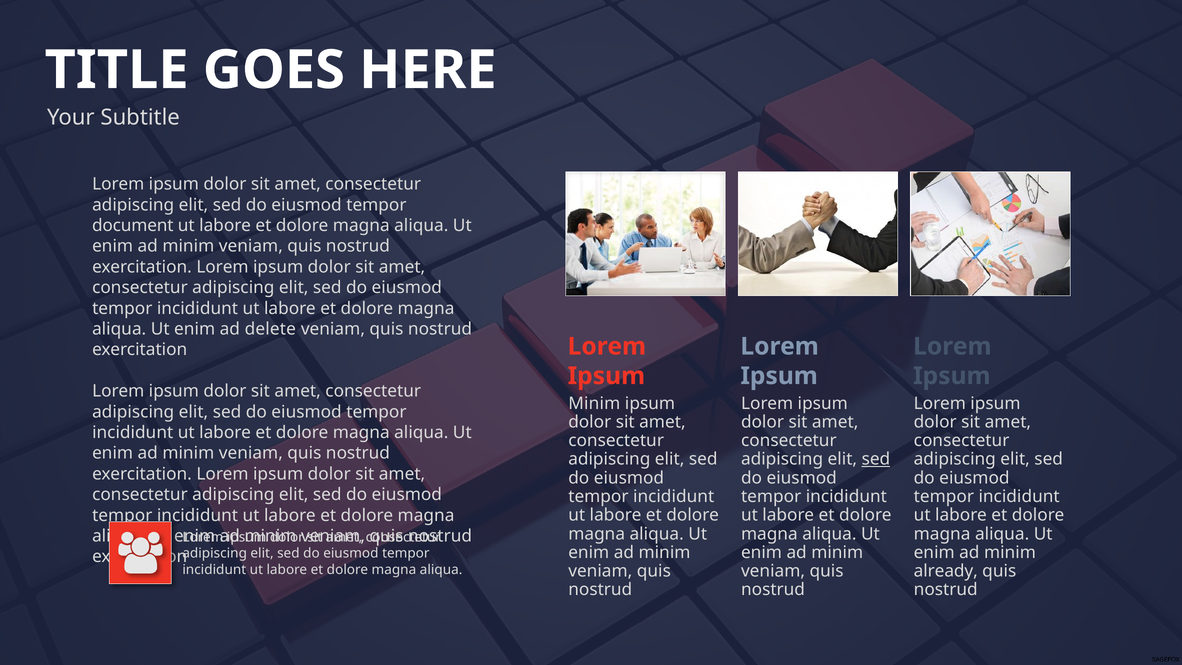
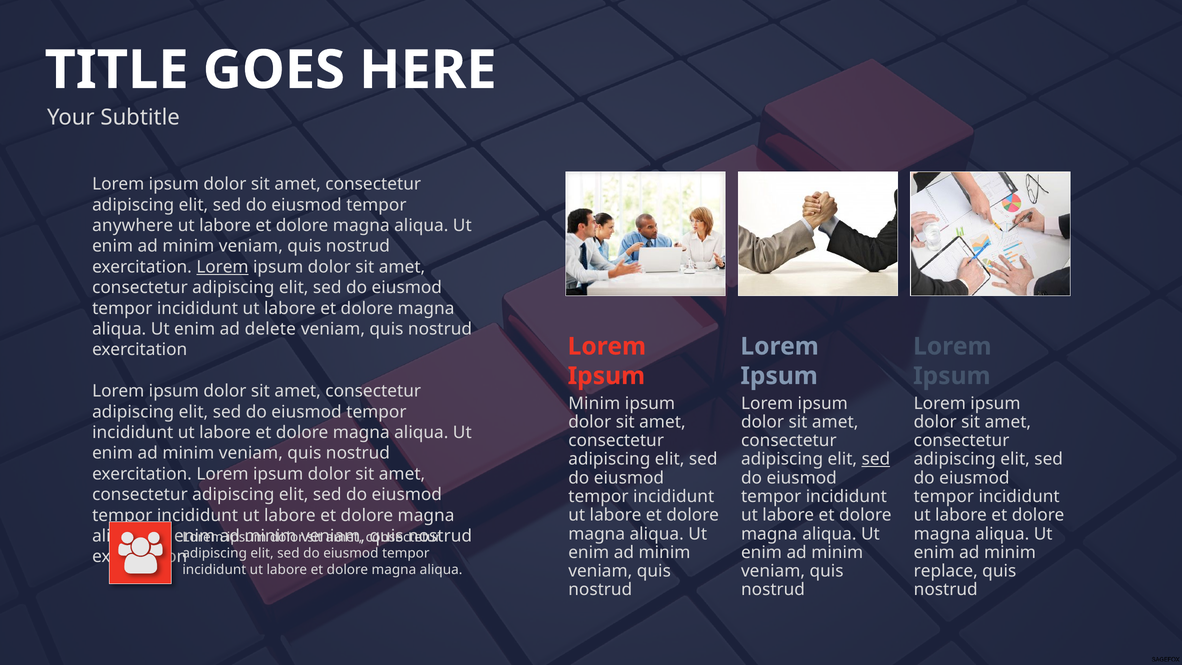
document: document -> anywhere
Lorem at (222, 267) underline: none -> present
already: already -> replace
